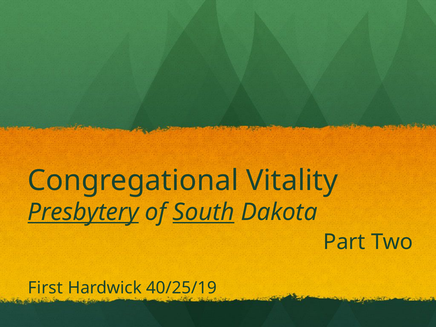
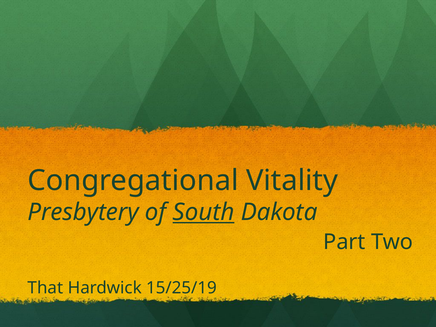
Presbytery underline: present -> none
First: First -> That
40/25/19: 40/25/19 -> 15/25/19
